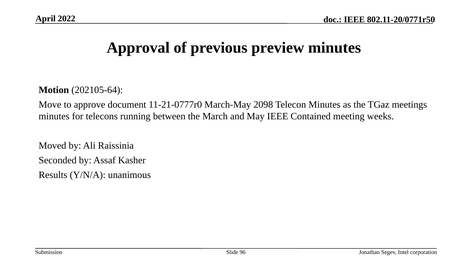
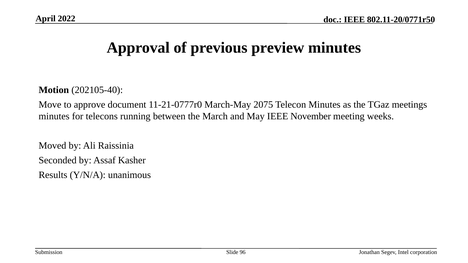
202105-64: 202105-64 -> 202105-40
2098: 2098 -> 2075
Contained: Contained -> November
